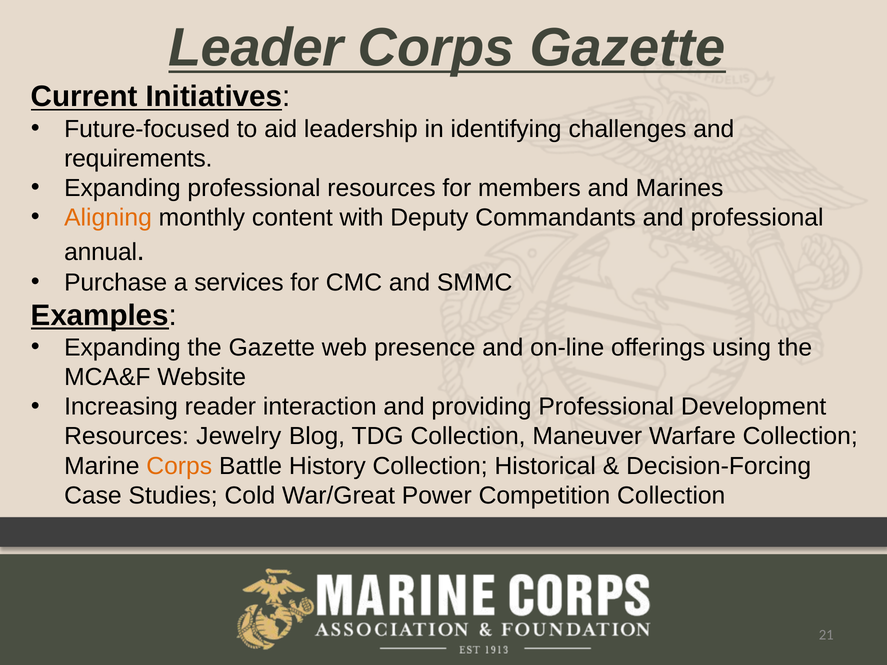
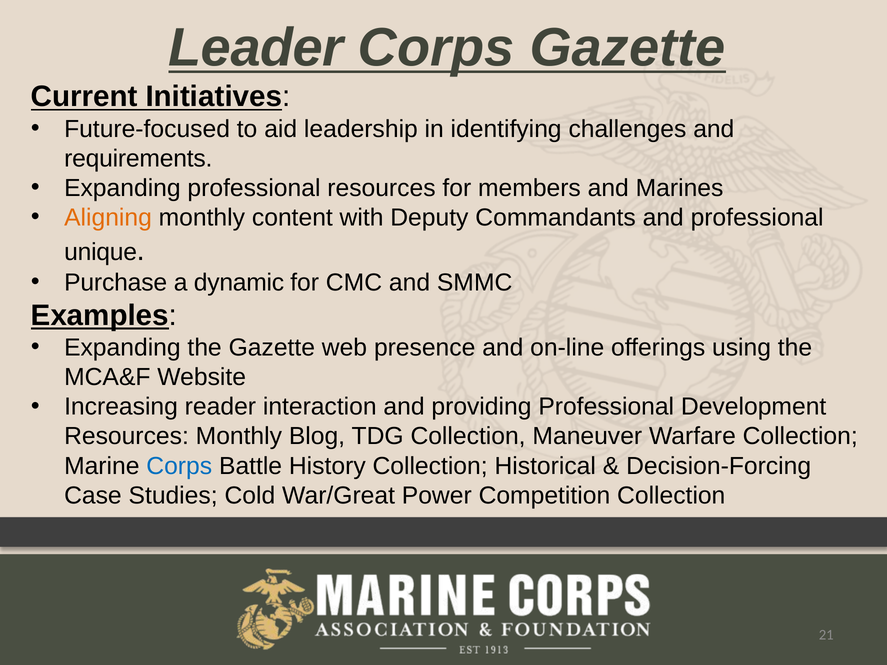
annual: annual -> unique
services: services -> dynamic
Resources Jewelry: Jewelry -> Monthly
Corps at (179, 466) colour: orange -> blue
